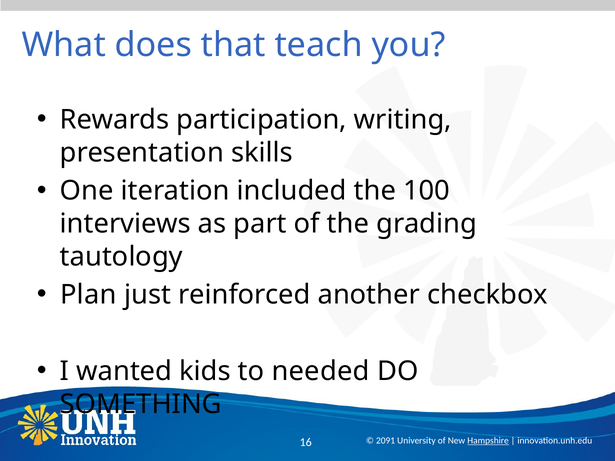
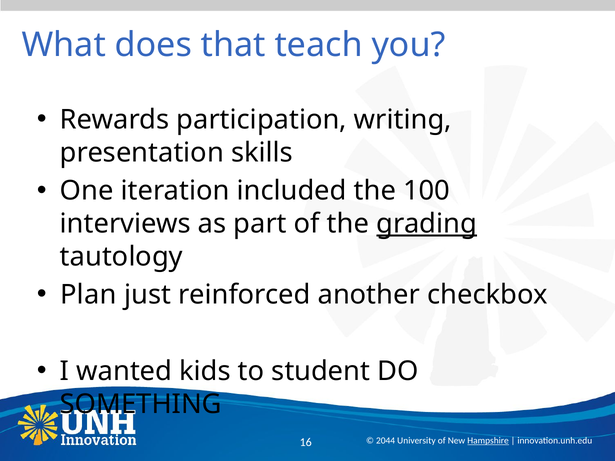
grading underline: none -> present
needed: needed -> student
2091: 2091 -> 2044
